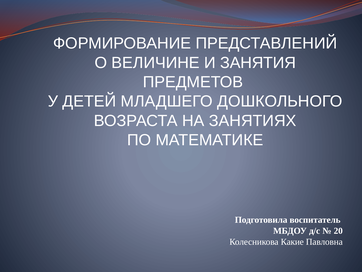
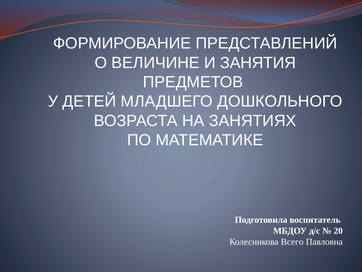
Какие: Какие -> Всего
